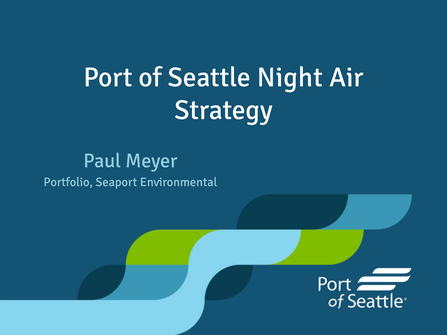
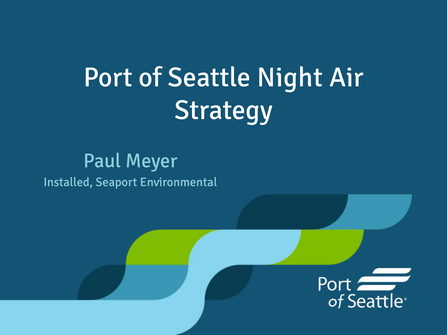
Portfolio: Portfolio -> Installed
